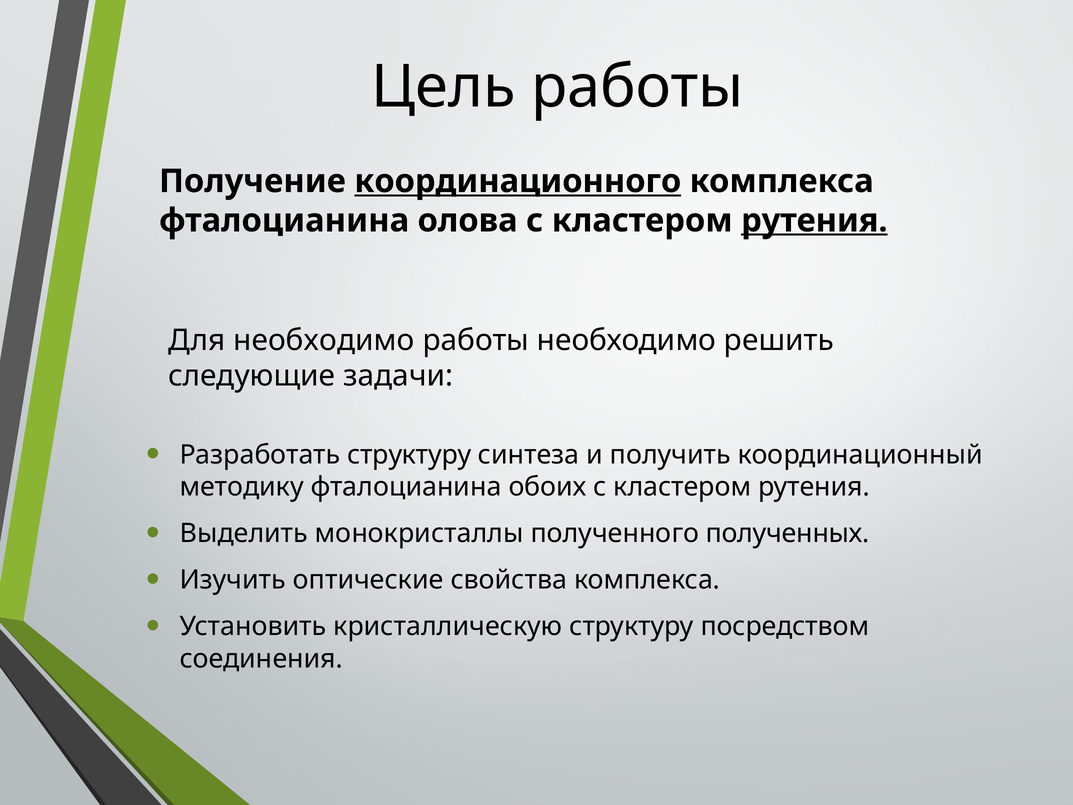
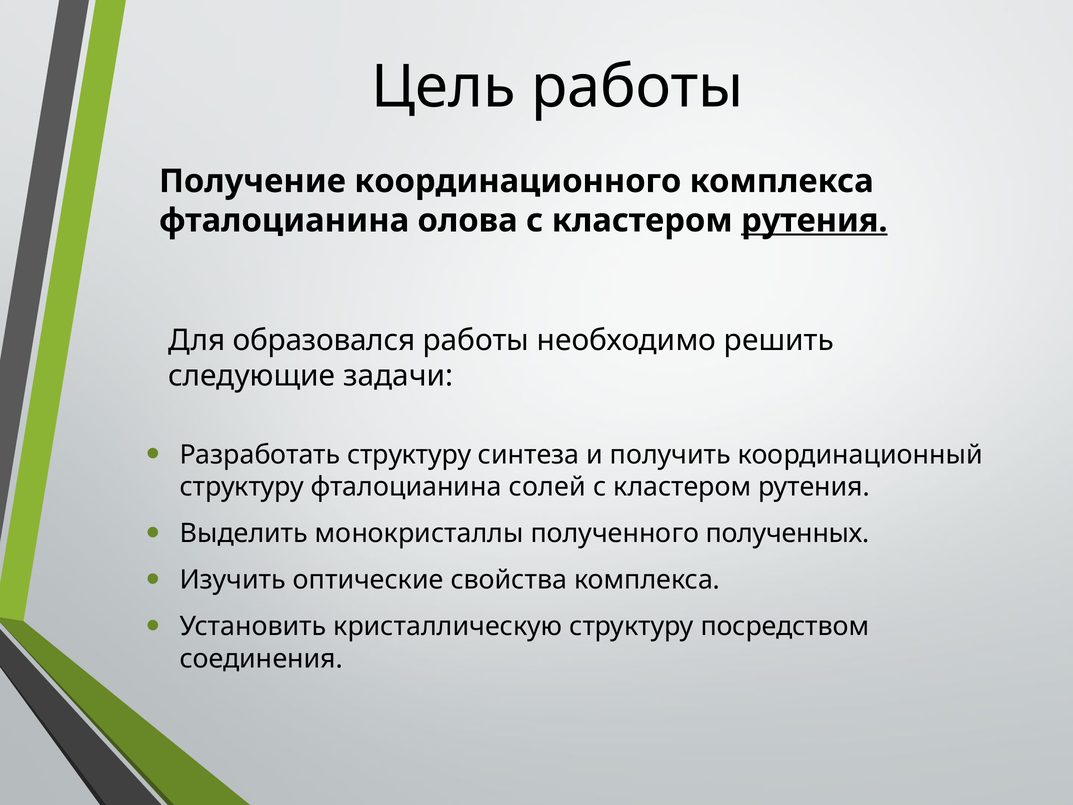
координационного underline: present -> none
Для необходимо: необходимо -> образовался
методику at (242, 487): методику -> структуру
обоих: обоих -> солей
